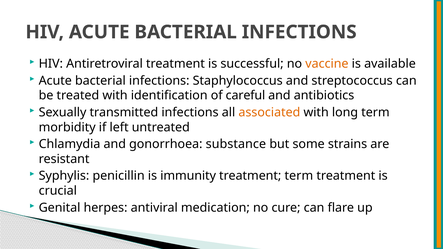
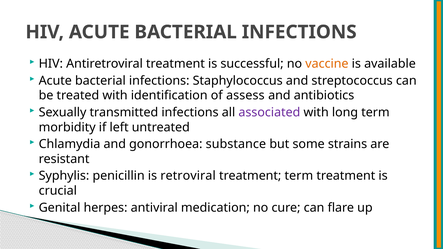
careful: careful -> assess
associated colour: orange -> purple
immunity: immunity -> retroviral
